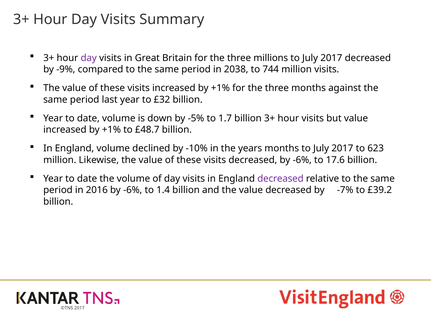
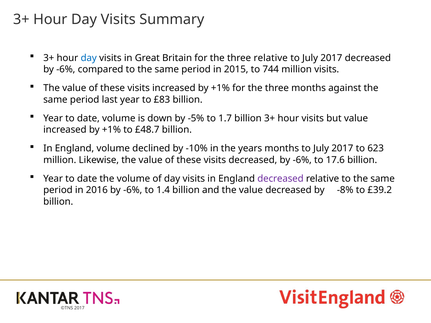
day at (89, 58) colour: purple -> blue
three millions: millions -> relative
-9% at (66, 70): -9% -> -6%
2038: 2038 -> 2015
£32: £32 -> £83
-7%: -7% -> -8%
